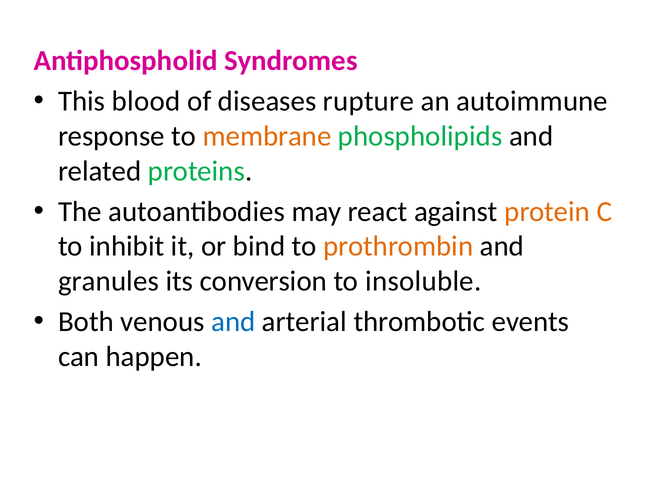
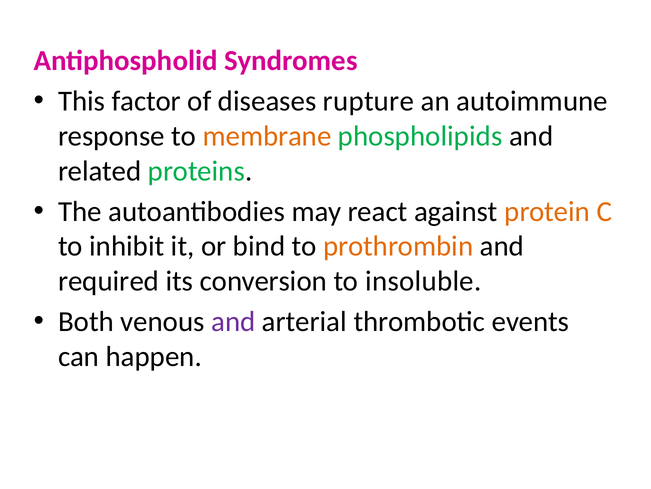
blood: blood -> factor
granules: granules -> required
and at (233, 321) colour: blue -> purple
